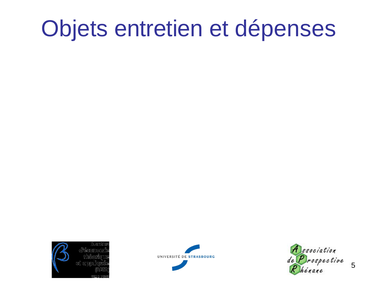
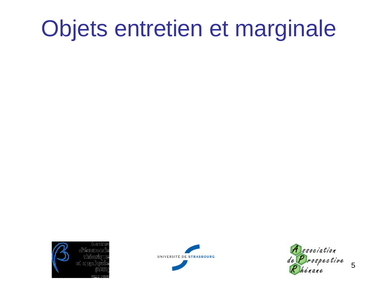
dépenses: dépenses -> marginale
